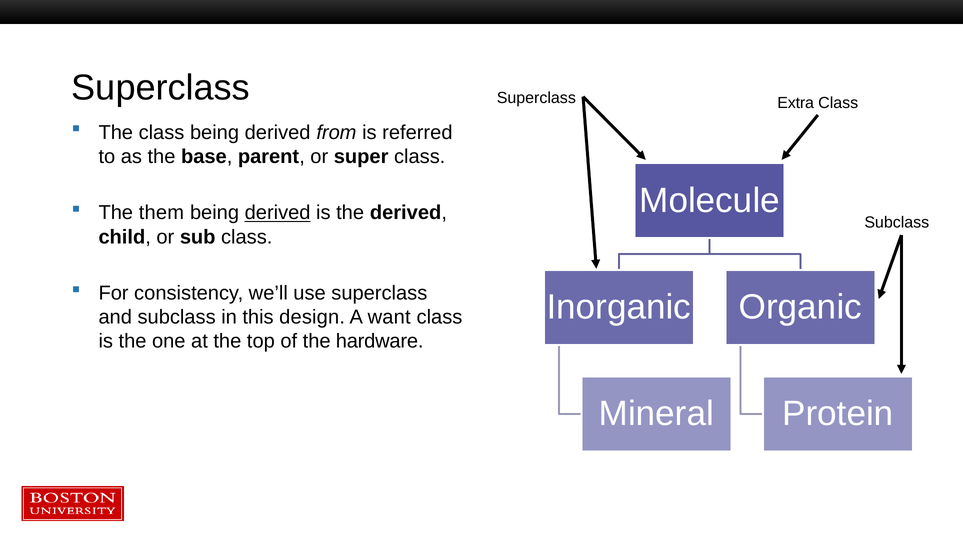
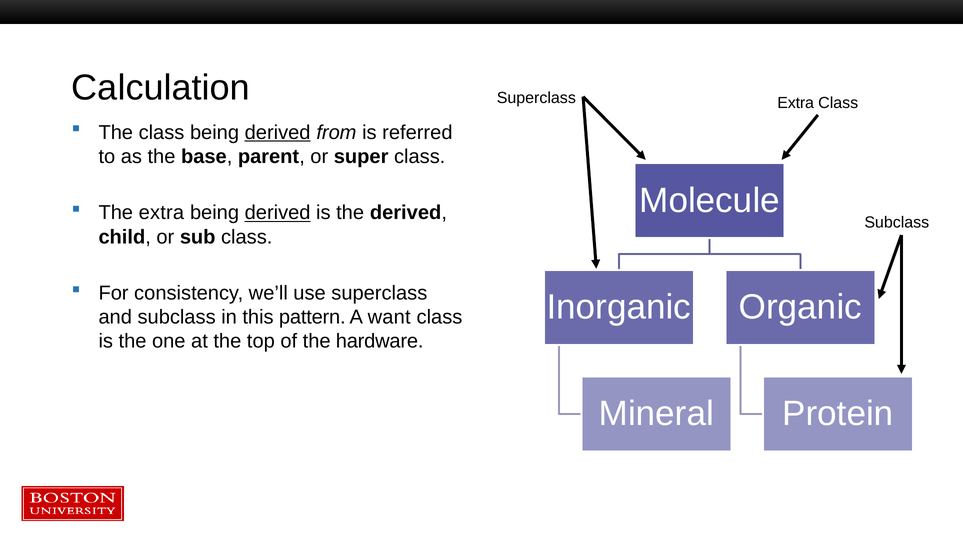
Superclass at (161, 88): Superclass -> Calculation
derived at (278, 132) underline: none -> present
The them: them -> extra
design: design -> pattern
